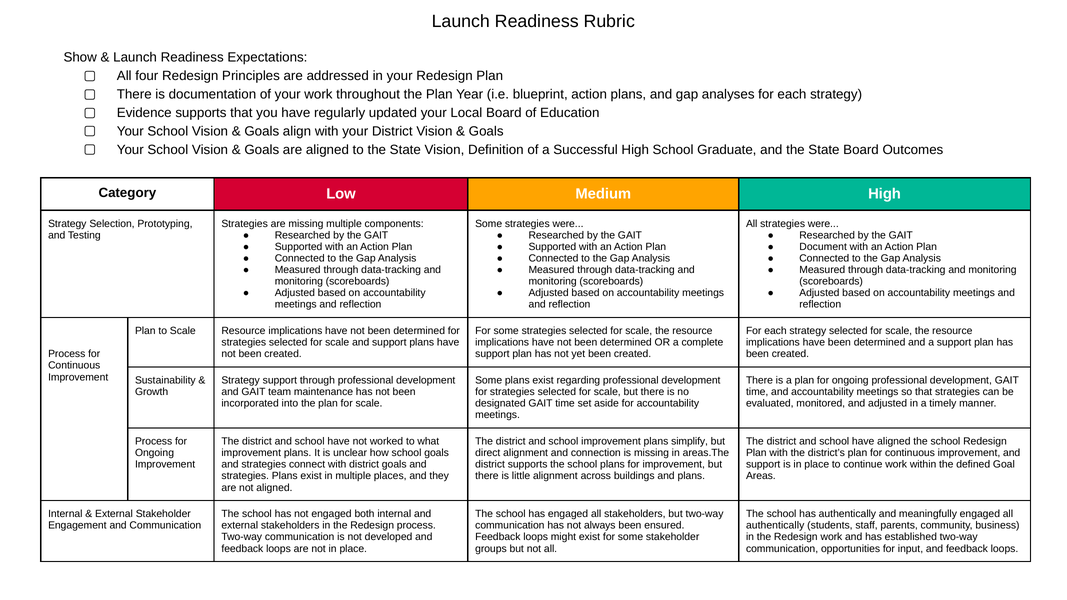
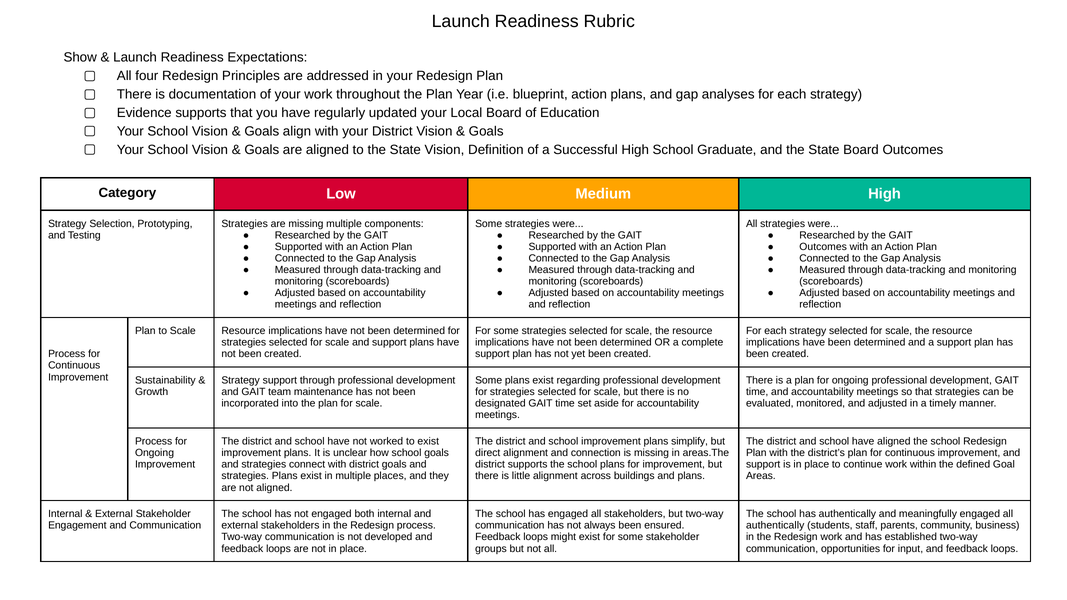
Document at (823, 247): Document -> Outcomes
to what: what -> exist
